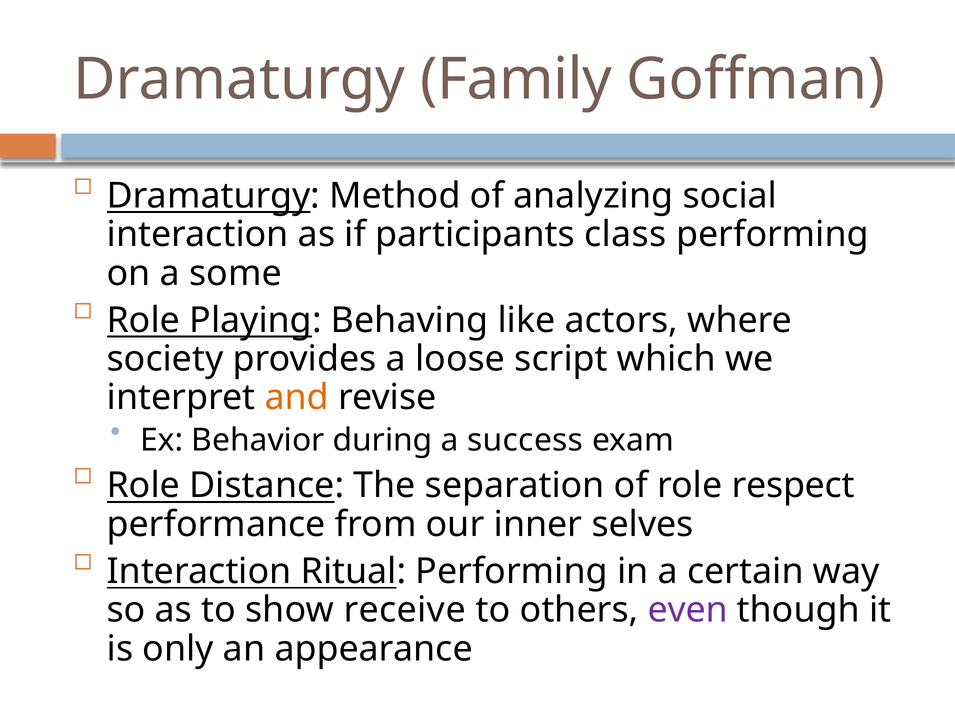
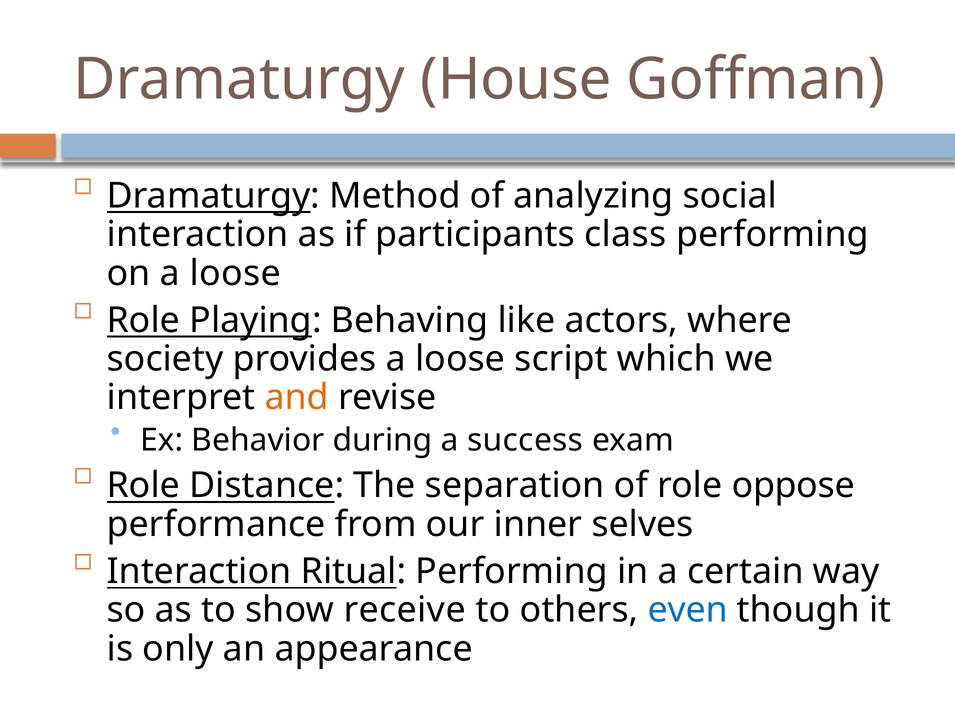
Family: Family -> House
on a some: some -> loose
respect: respect -> oppose
even colour: purple -> blue
